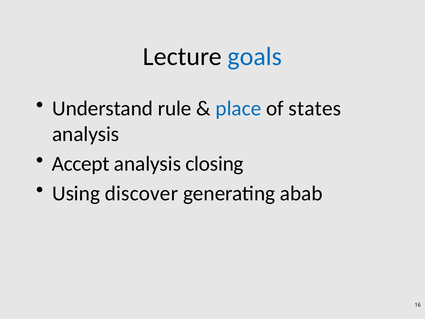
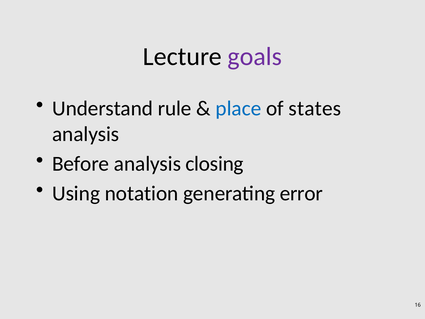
goals colour: blue -> purple
Accept: Accept -> Before
discover: discover -> notation
abab: abab -> error
